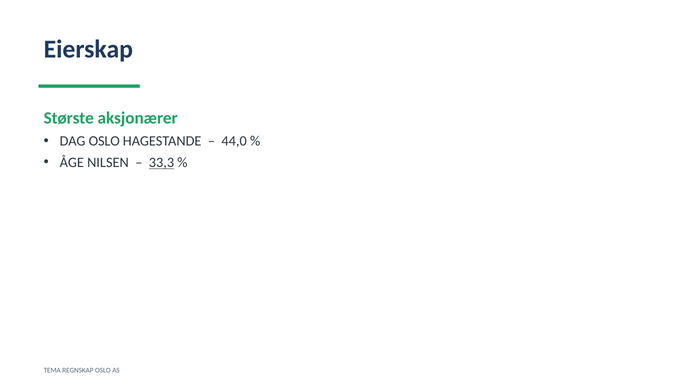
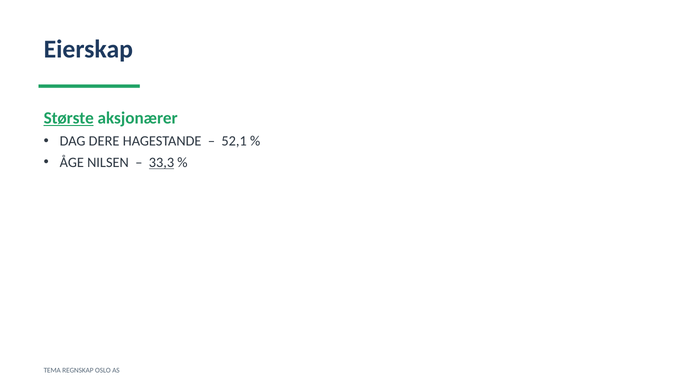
Største underline: none -> present
DAG OSLO: OSLO -> DERE
44,0: 44,0 -> 52,1
